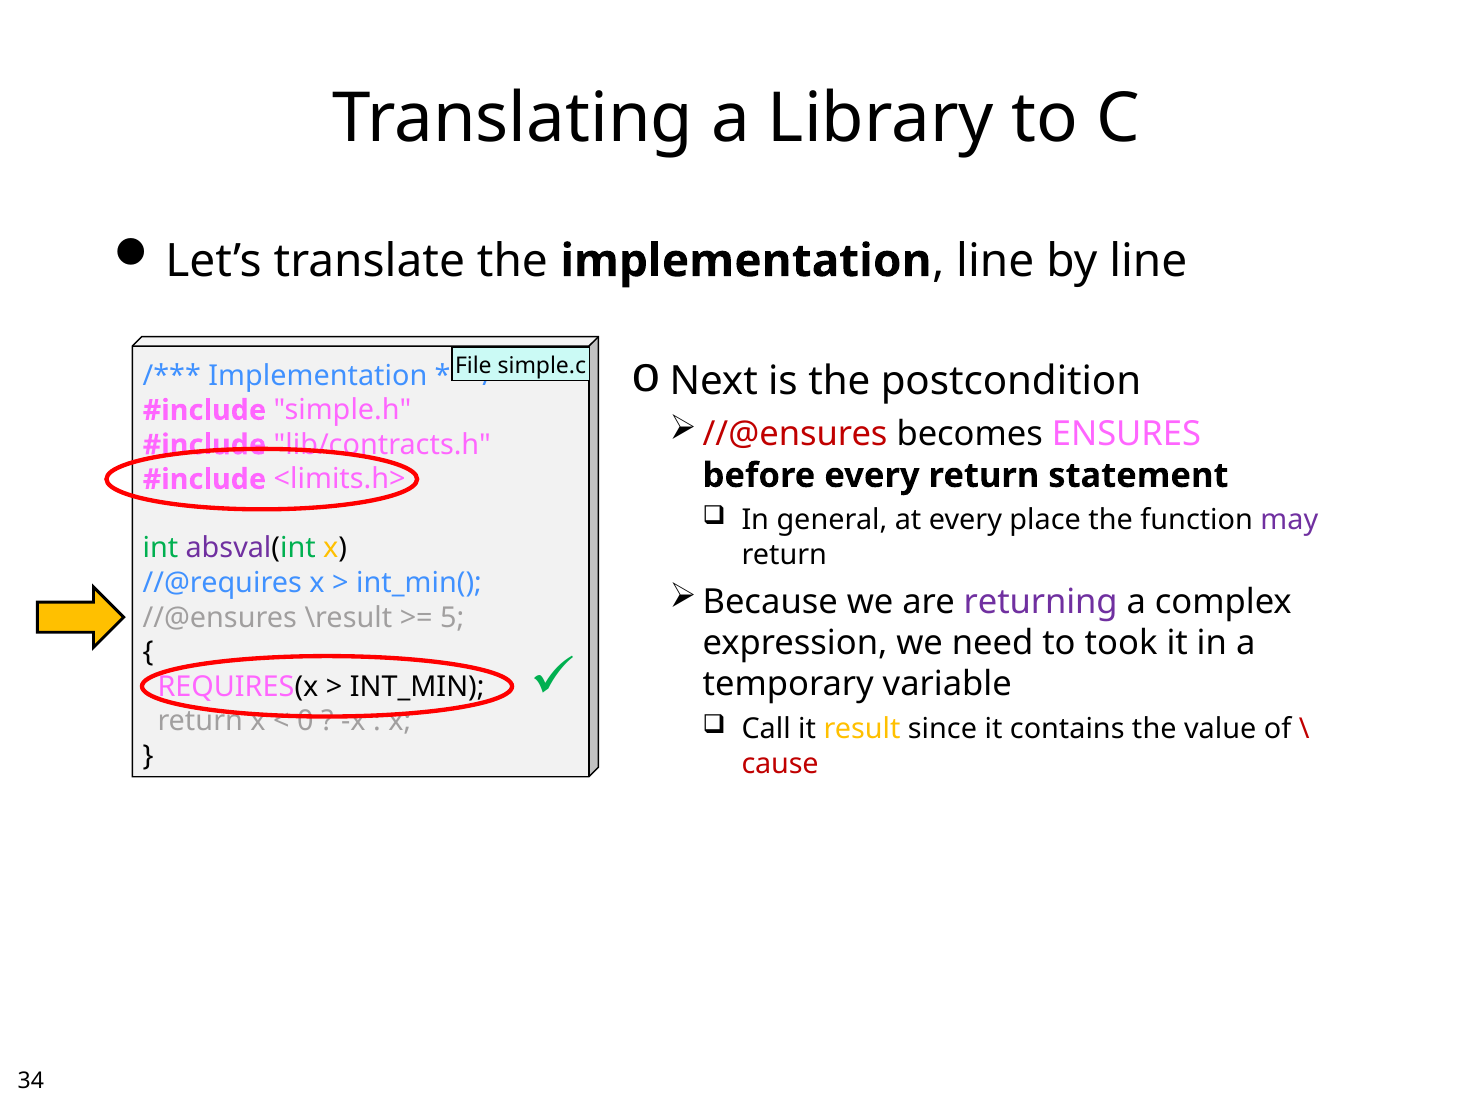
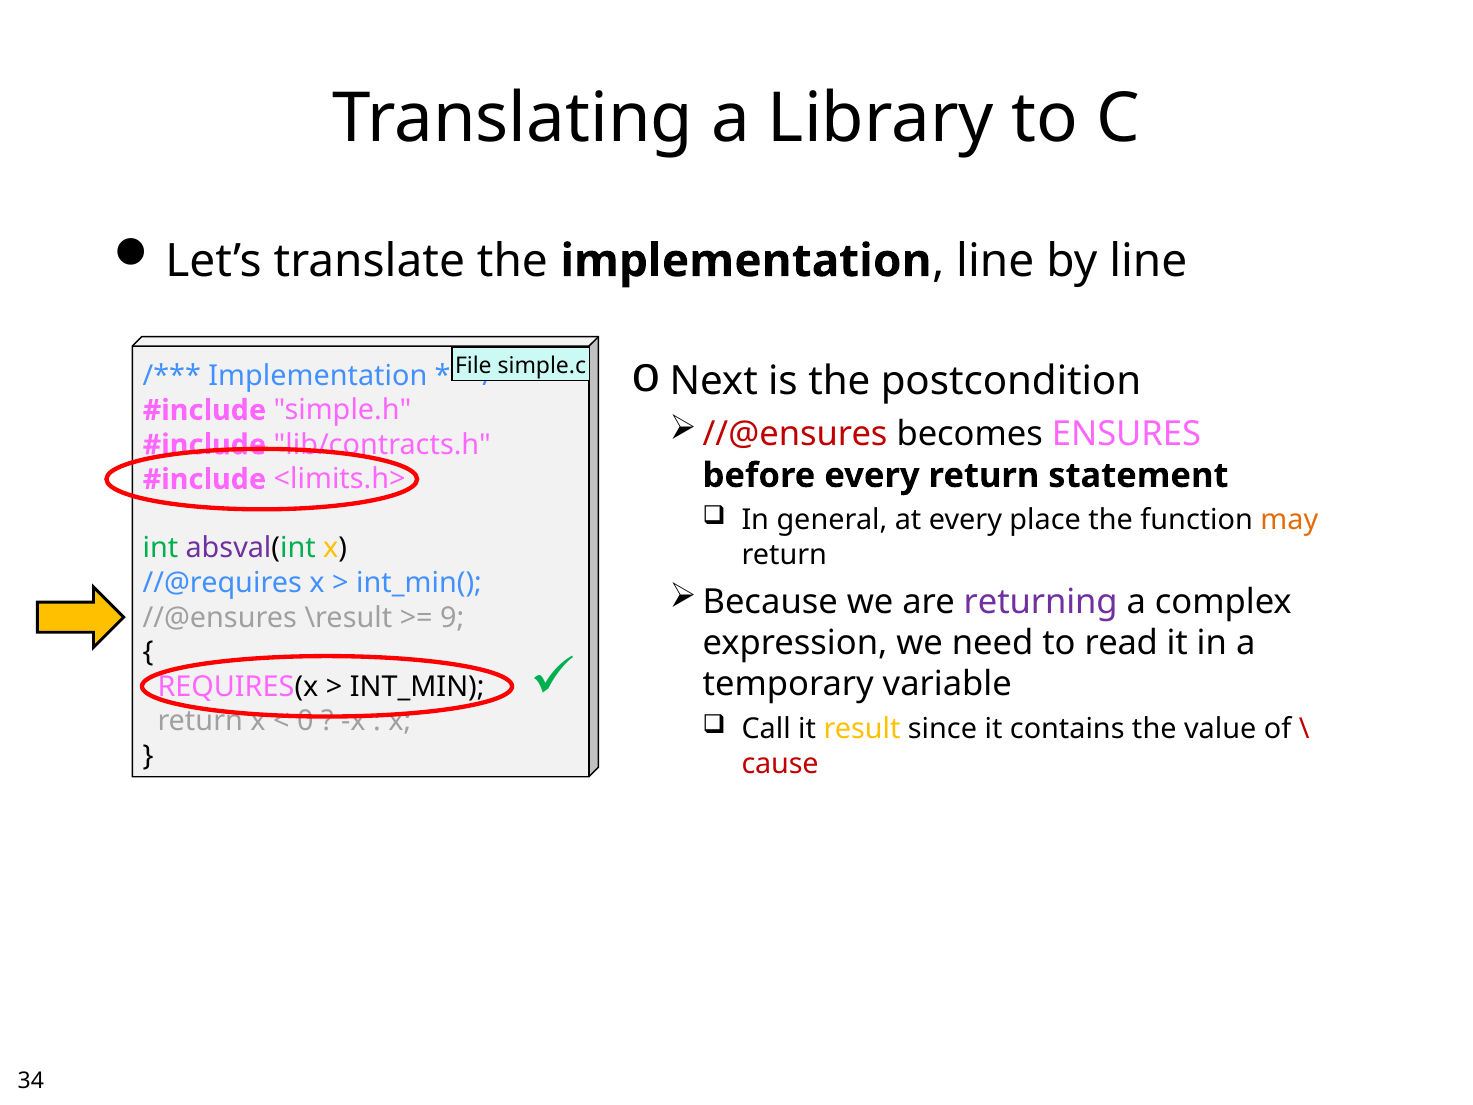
may colour: purple -> orange
5: 5 -> 9
took: took -> read
